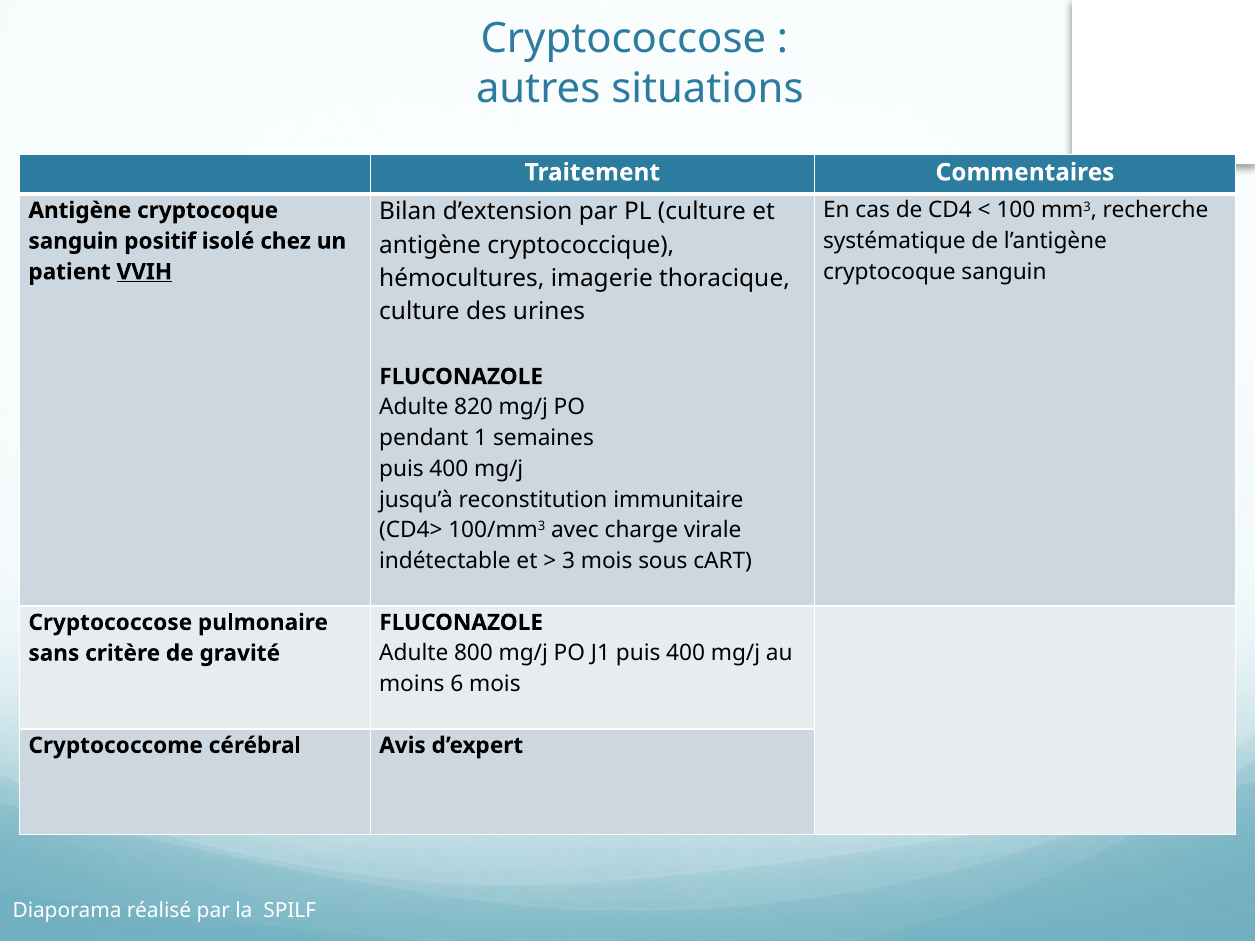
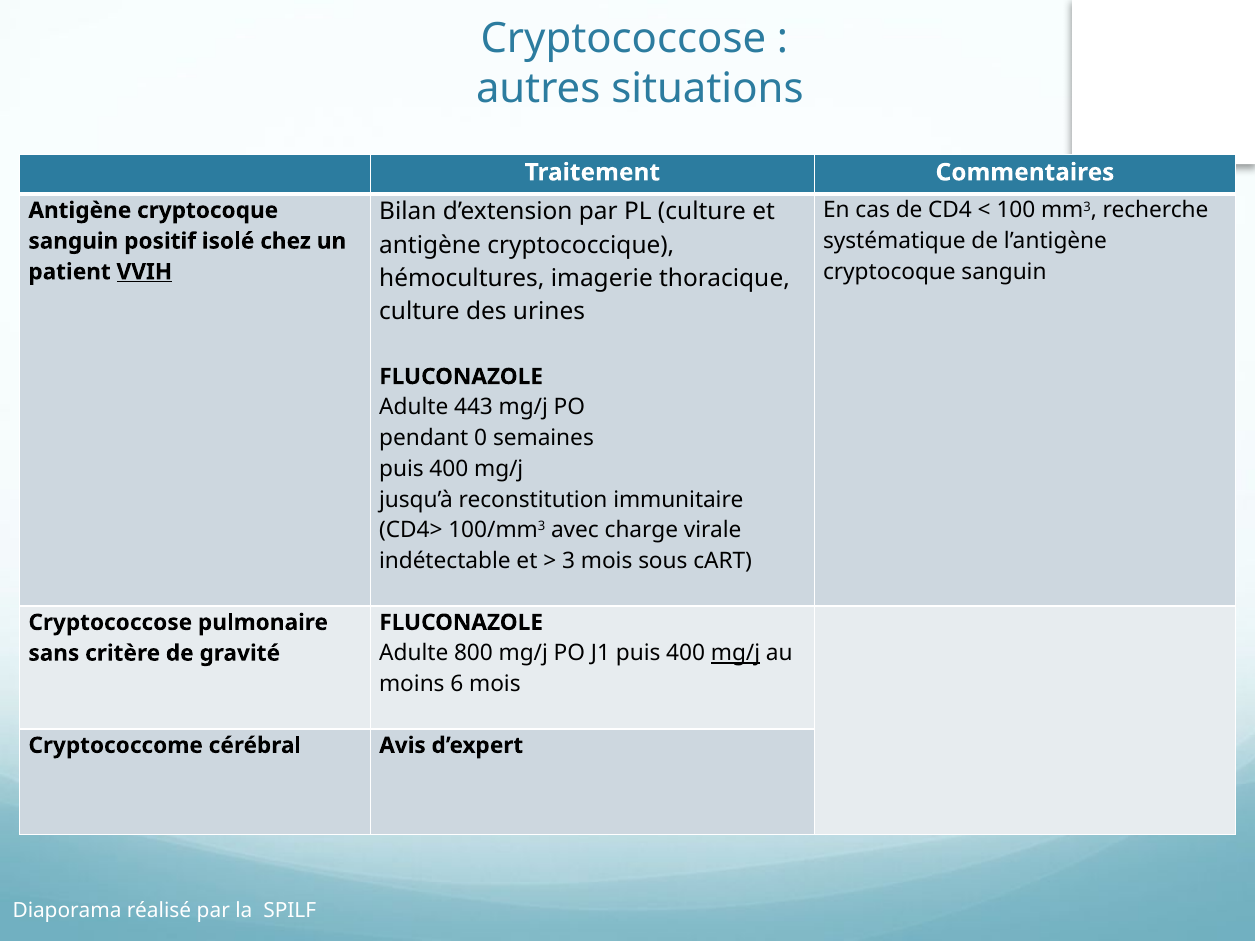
820: 820 -> 443
1: 1 -> 0
mg/j at (736, 653) underline: none -> present
